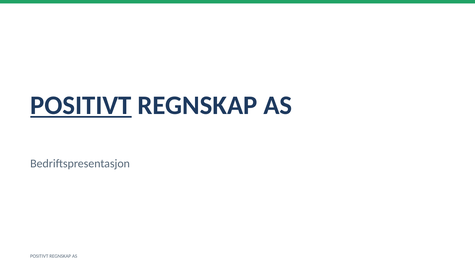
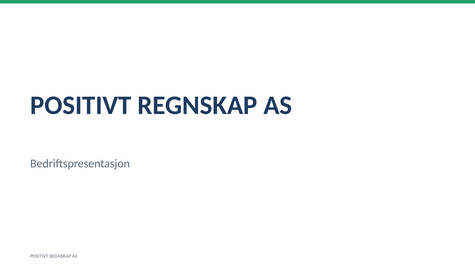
POSITIVT at (81, 105) underline: present -> none
